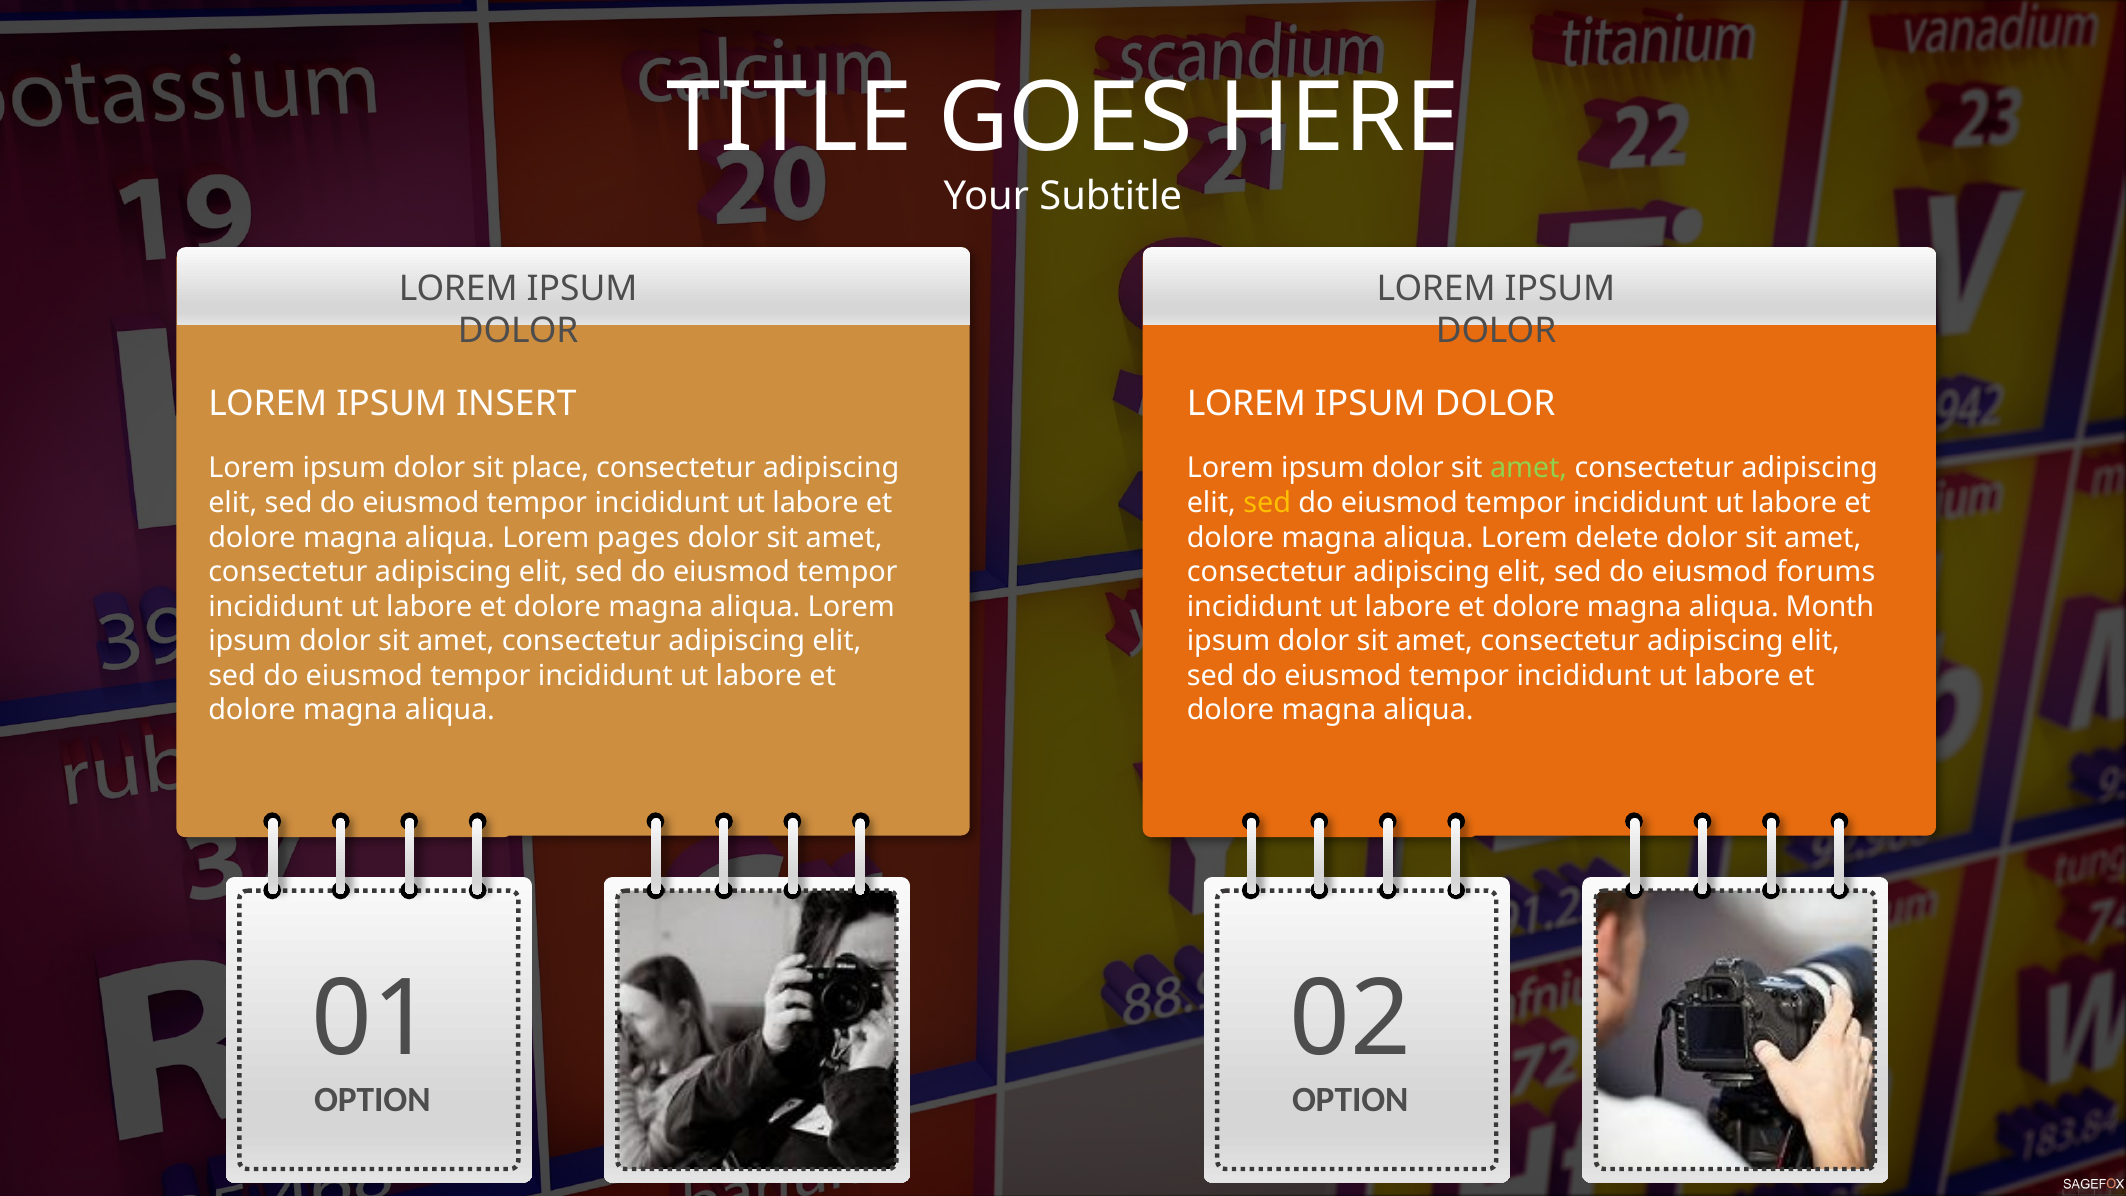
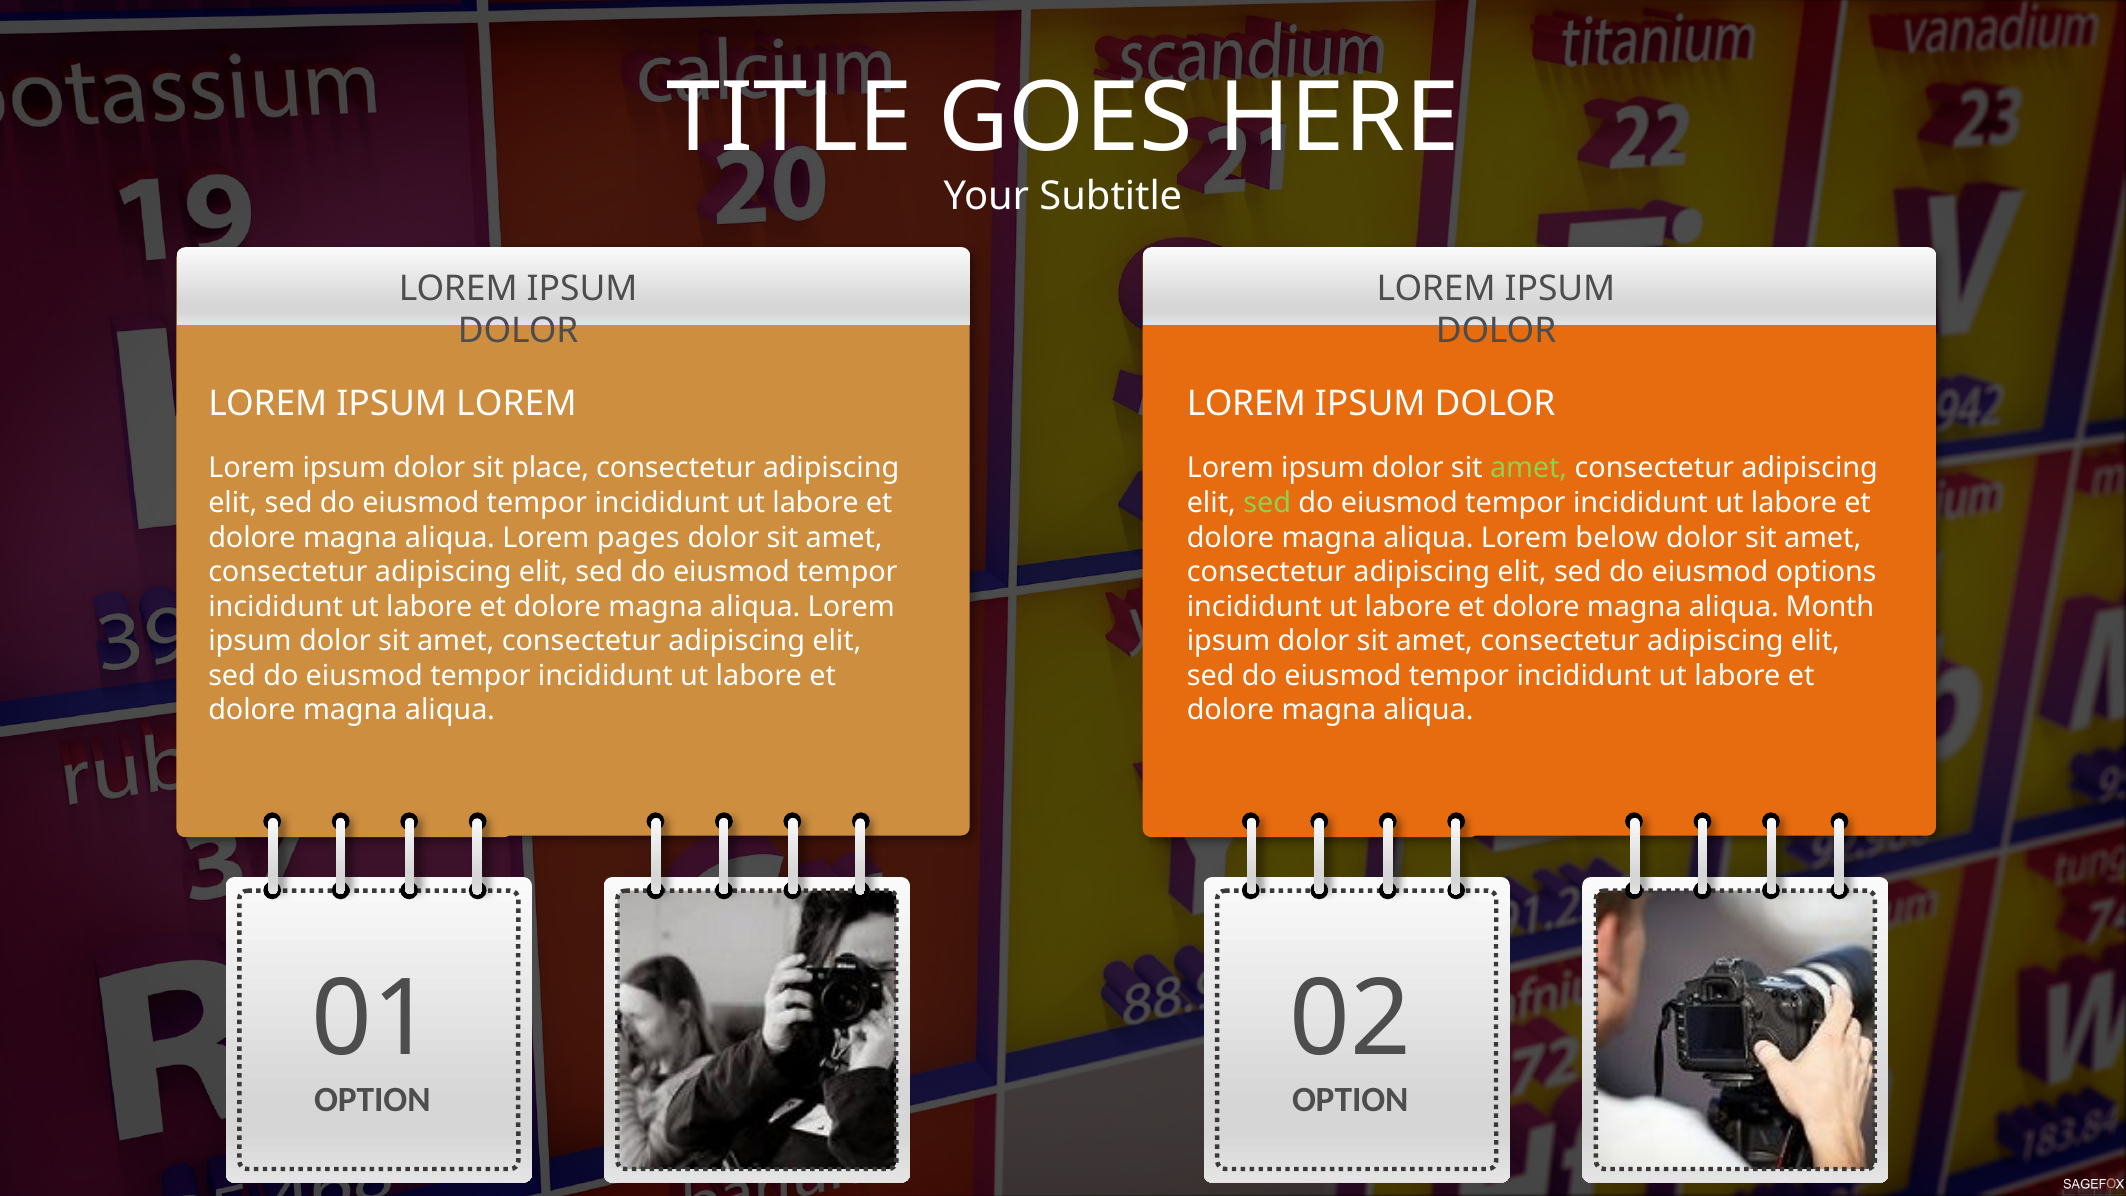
IPSUM INSERT: INSERT -> LOREM
sed at (1267, 503) colour: yellow -> light green
delete: delete -> below
forums: forums -> options
